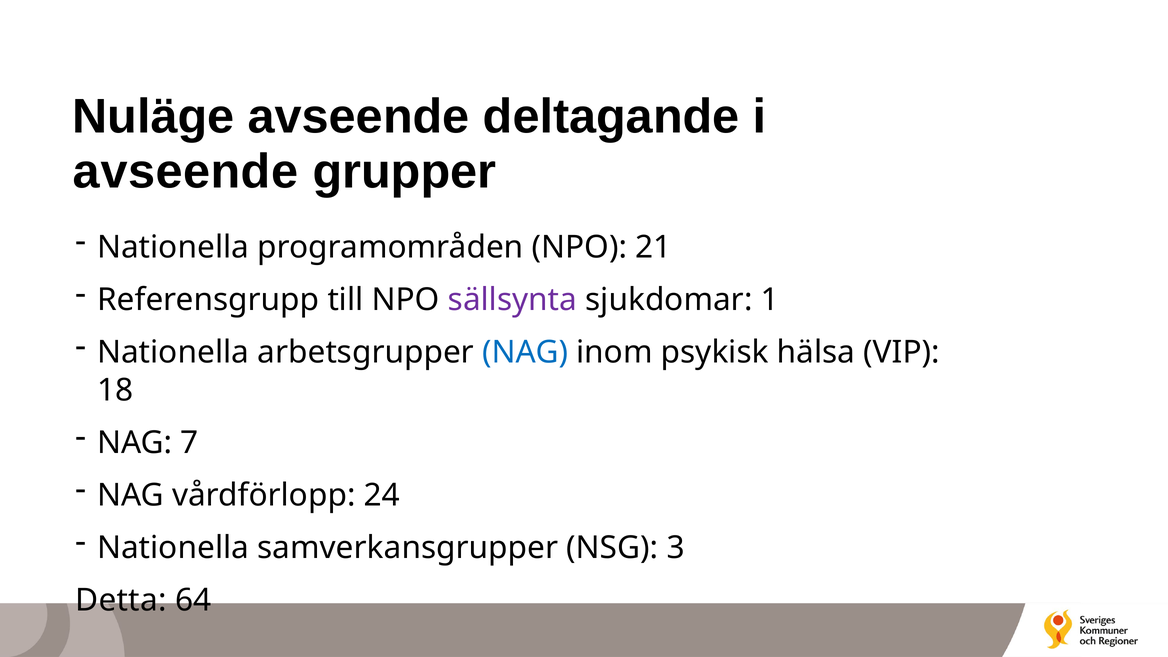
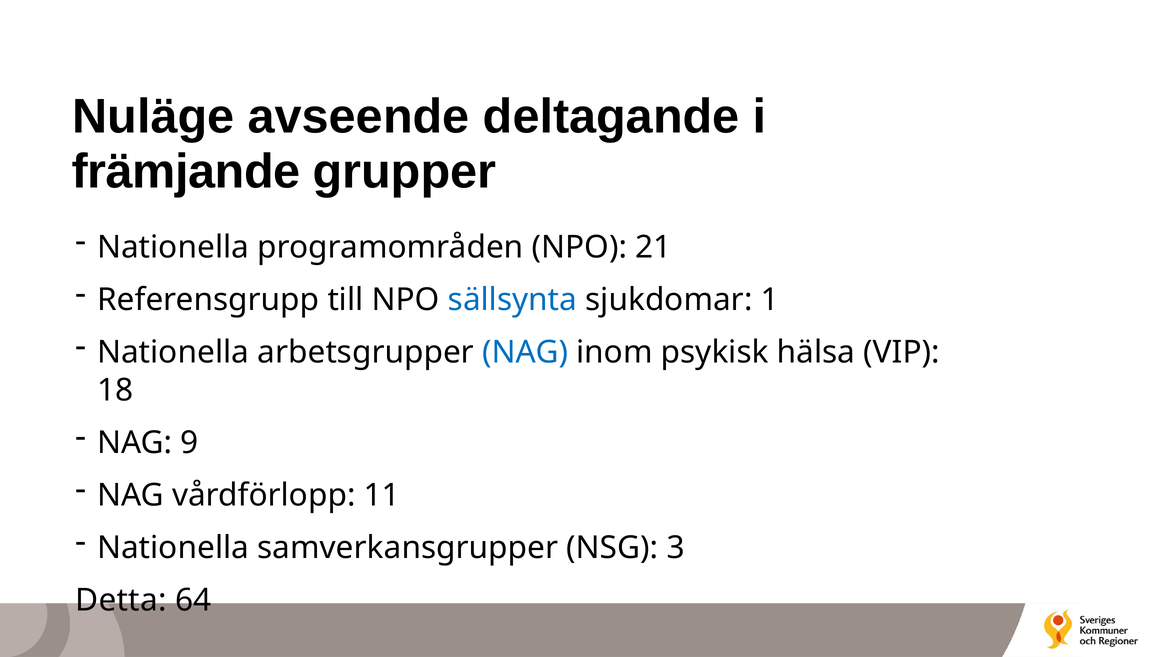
avseende at (186, 172): avseende -> främjande
sällsynta colour: purple -> blue
7: 7 -> 9
24: 24 -> 11
